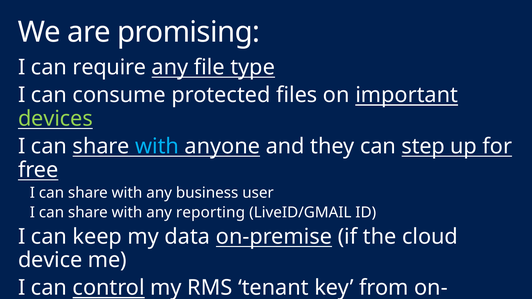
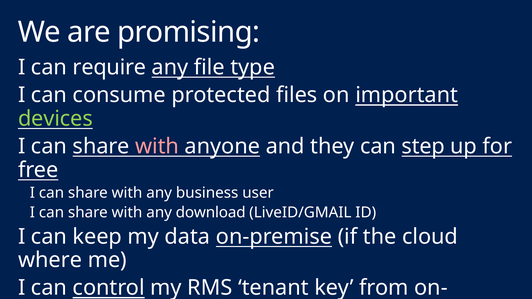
with at (157, 146) colour: light blue -> pink
reporting: reporting -> download
device: device -> where
